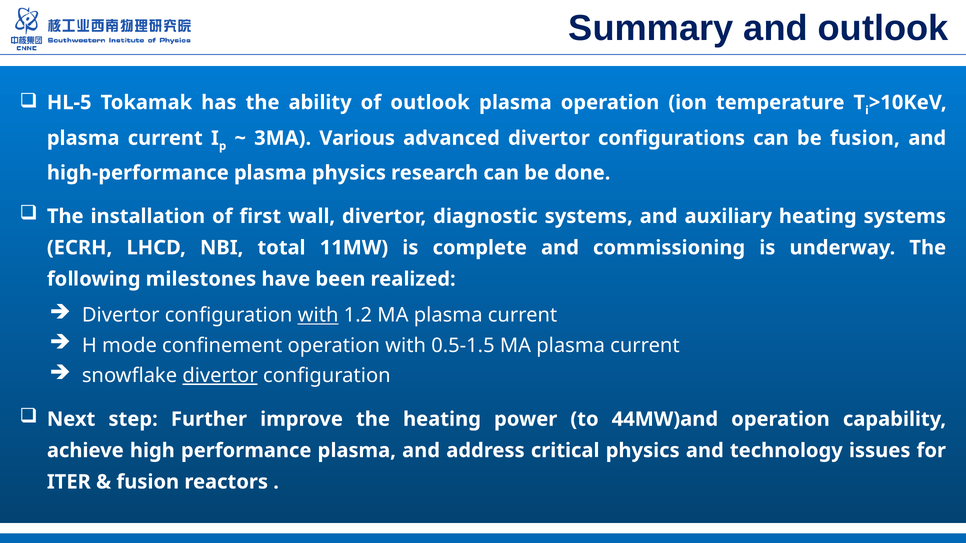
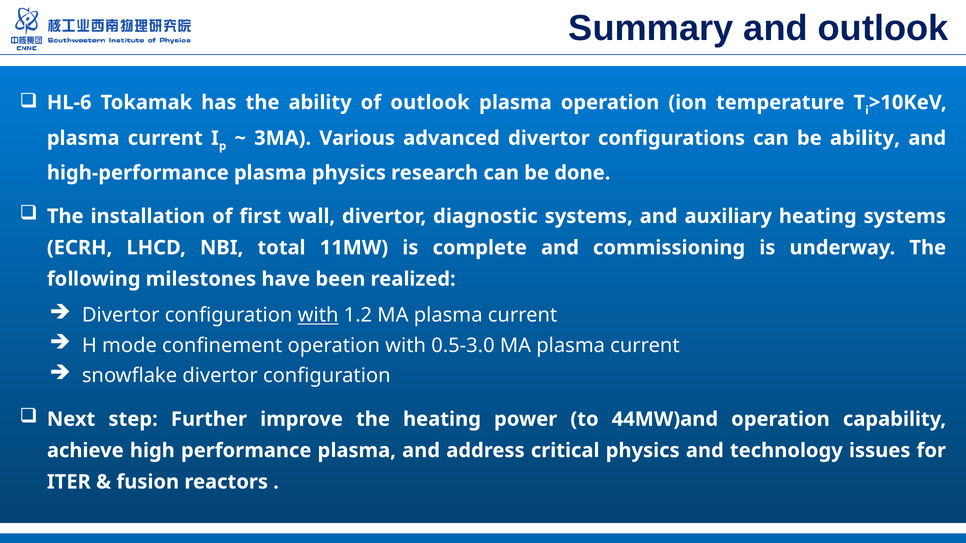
HL-5: HL-5 -> HL-6
be fusion: fusion -> ability
0.5-1.5: 0.5-1.5 -> 0.5-3.0
divertor at (220, 376) underline: present -> none
